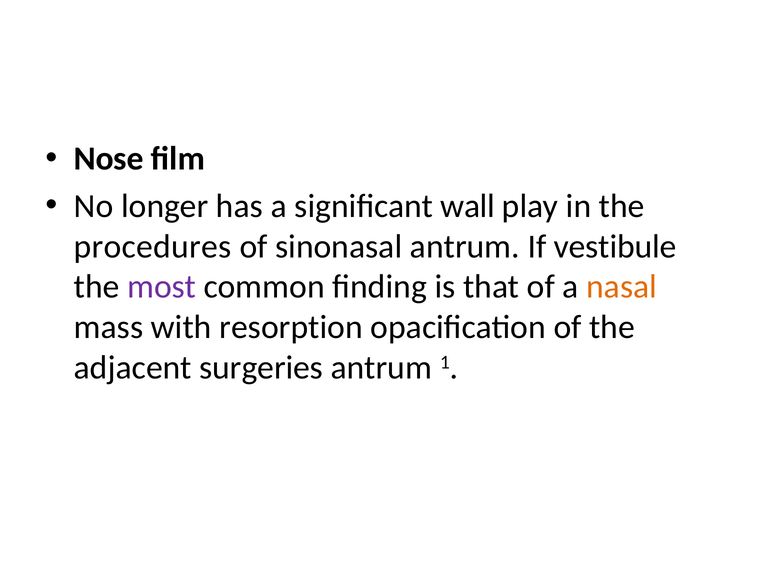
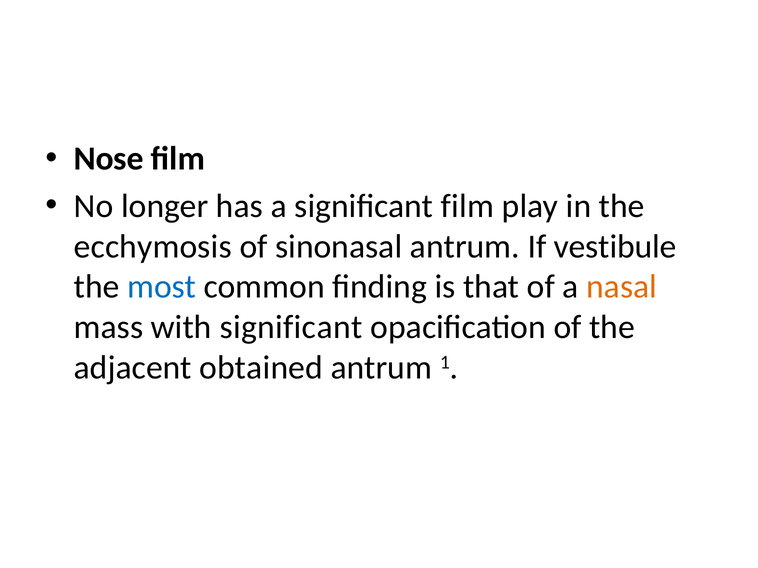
significant wall: wall -> film
procedures: procedures -> ecchymosis
most colour: purple -> blue
with resorption: resorption -> significant
surgeries: surgeries -> obtained
